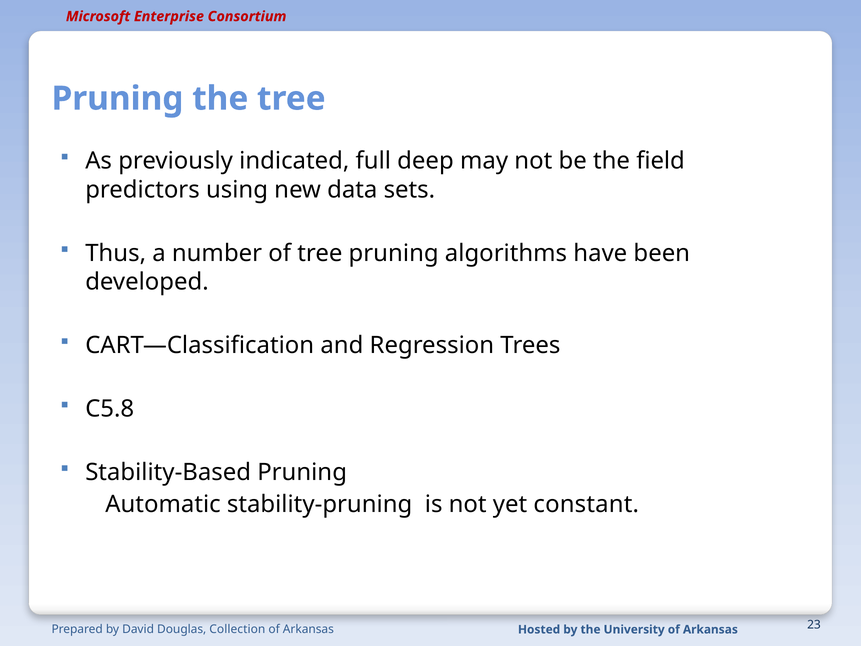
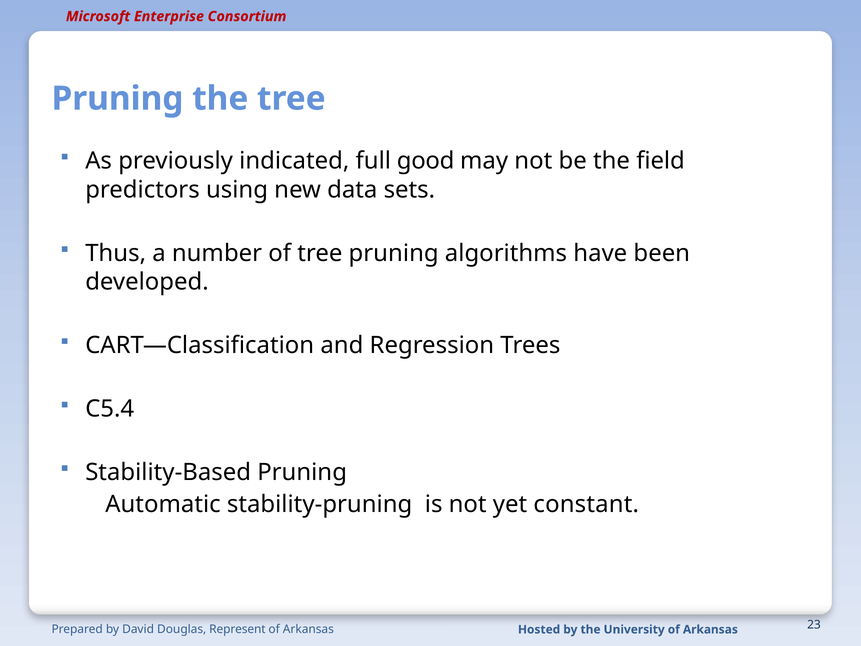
deep: deep -> good
C5.8: C5.8 -> C5.4
Collection: Collection -> Represent
